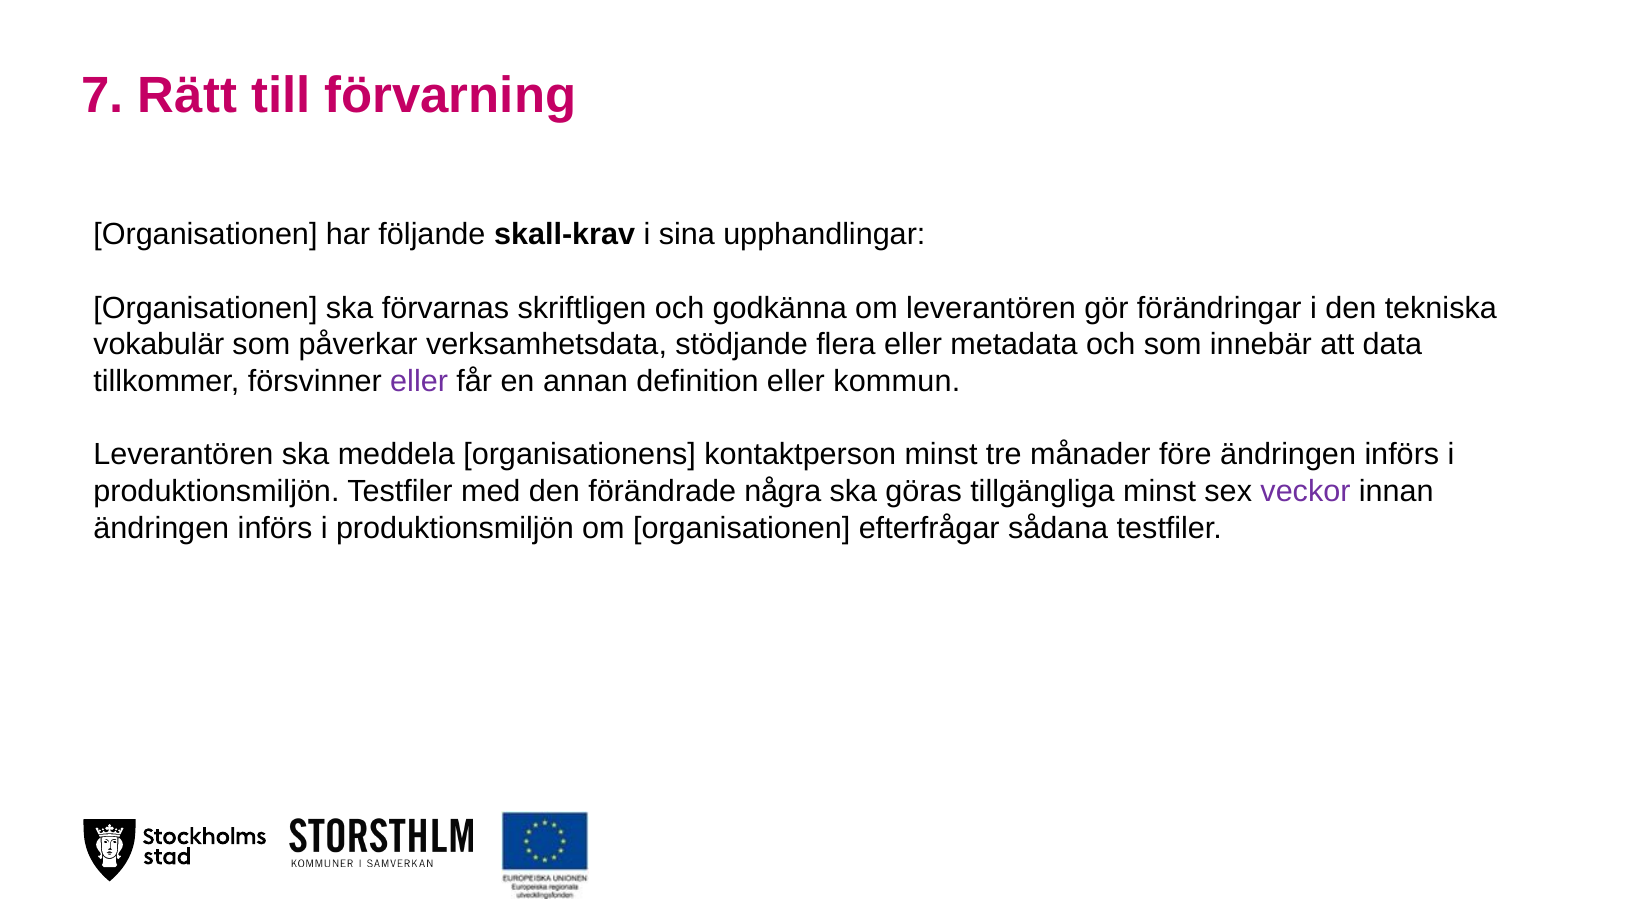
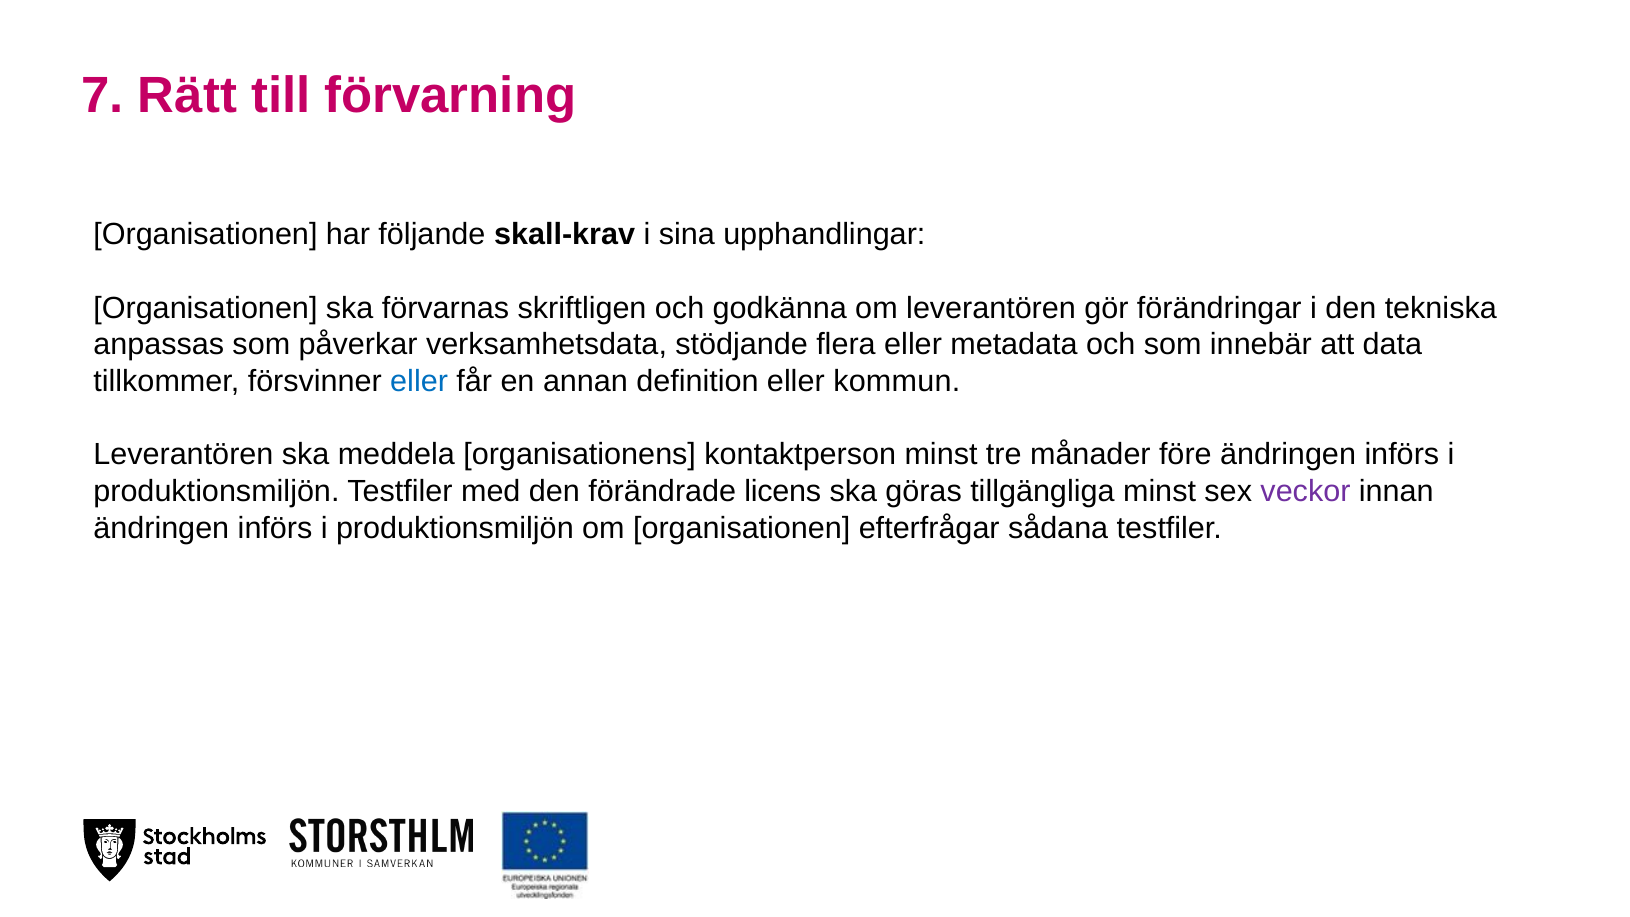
vokabulär: vokabulär -> anpassas
eller at (419, 381) colour: purple -> blue
några: några -> licens
